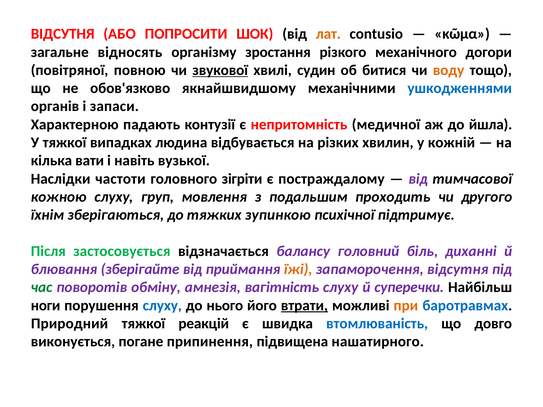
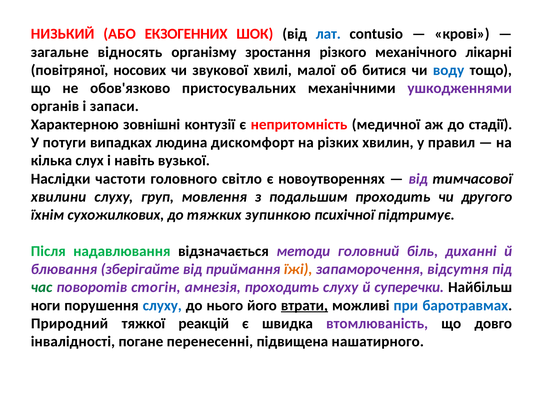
ВІДСУТНЯ at (63, 34): ВІДСУТНЯ -> НИЗЬКИЙ
ПОПРОСИТИ: ПОПРОСИТИ -> ЕКЗОГЕННИХ
лат colour: orange -> blue
κῶμα: κῶμα -> крові
догори: догори -> лікарні
повною: повною -> носових
звукової underline: present -> none
судин: судин -> малої
воду colour: orange -> blue
якнайшвидшому: якнайшвидшому -> пристосувальних
ушкодженнями colour: blue -> purple
падають: падають -> зовнішні
йшла: йшла -> стадії
У тяжкої: тяжкої -> потуги
відбувається: відбувається -> дискомфорт
кожній: кожній -> правил
вати: вати -> слух
зігріти: зігріти -> світло
постраждалому: постраждалому -> новоутвореннях
кожною: кожною -> хвилини
зберігаються: зберігаються -> сухожилкових
застосовується: застосовується -> надавлювання
балансу: балансу -> методи
обміну: обміну -> стогін
амнезія вагітність: вагітність -> проходить
при colour: orange -> blue
втомлюваність colour: blue -> purple
виконується: виконується -> інвалідності
припинення: припинення -> перенесенні
